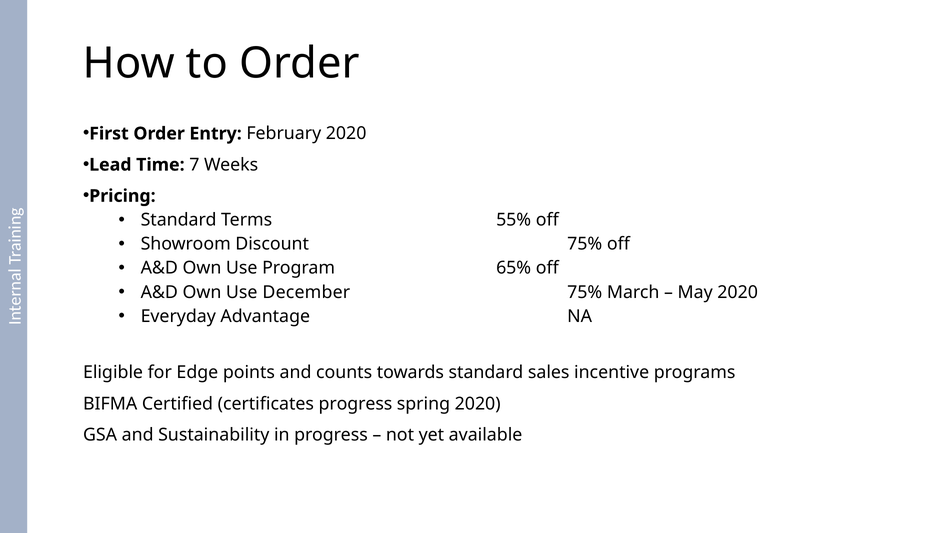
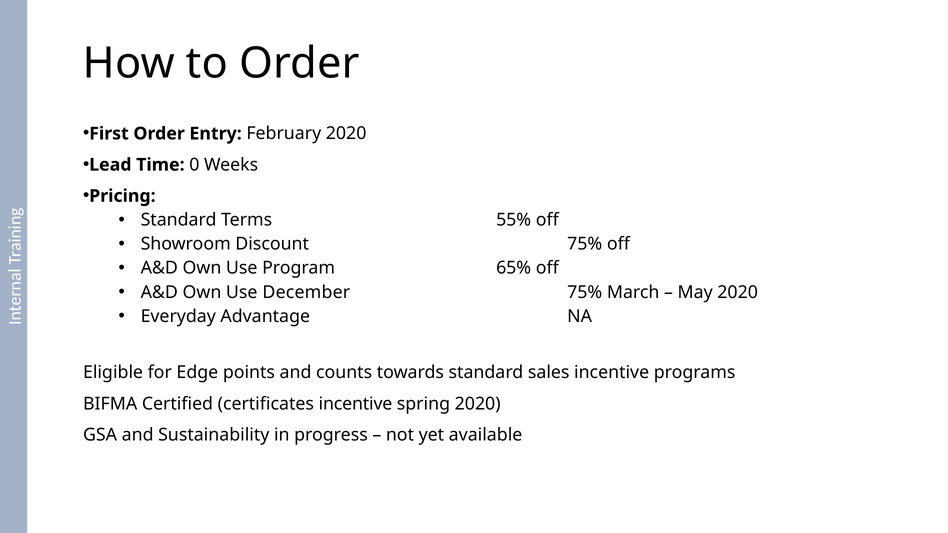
7: 7 -> 0
certificates progress: progress -> incentive
